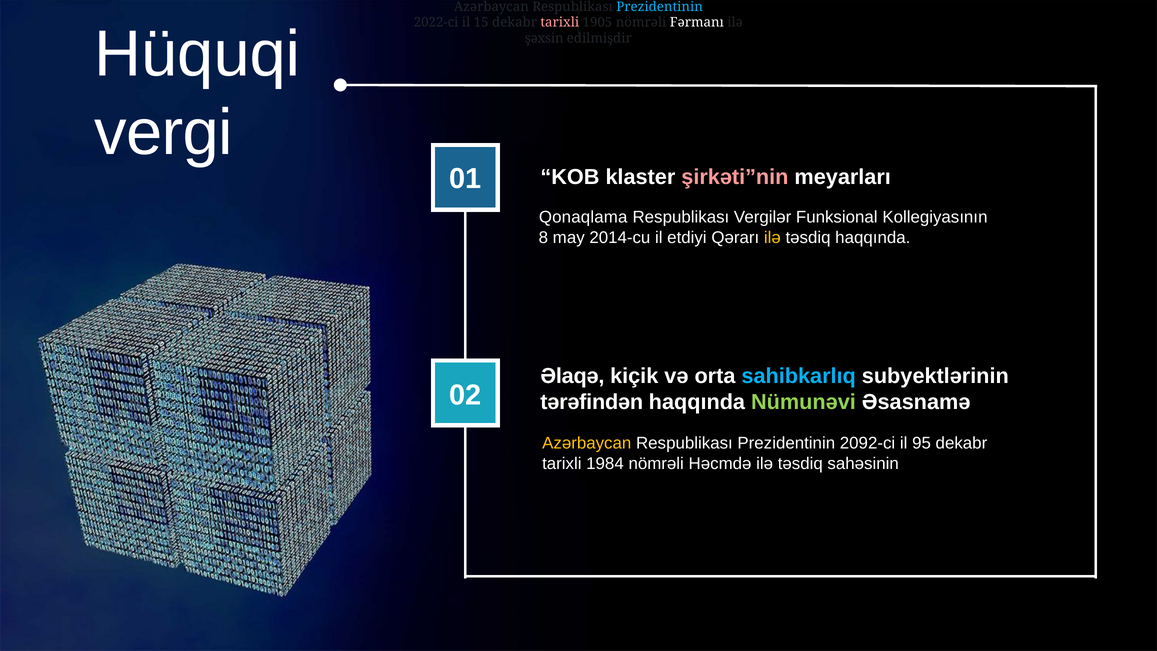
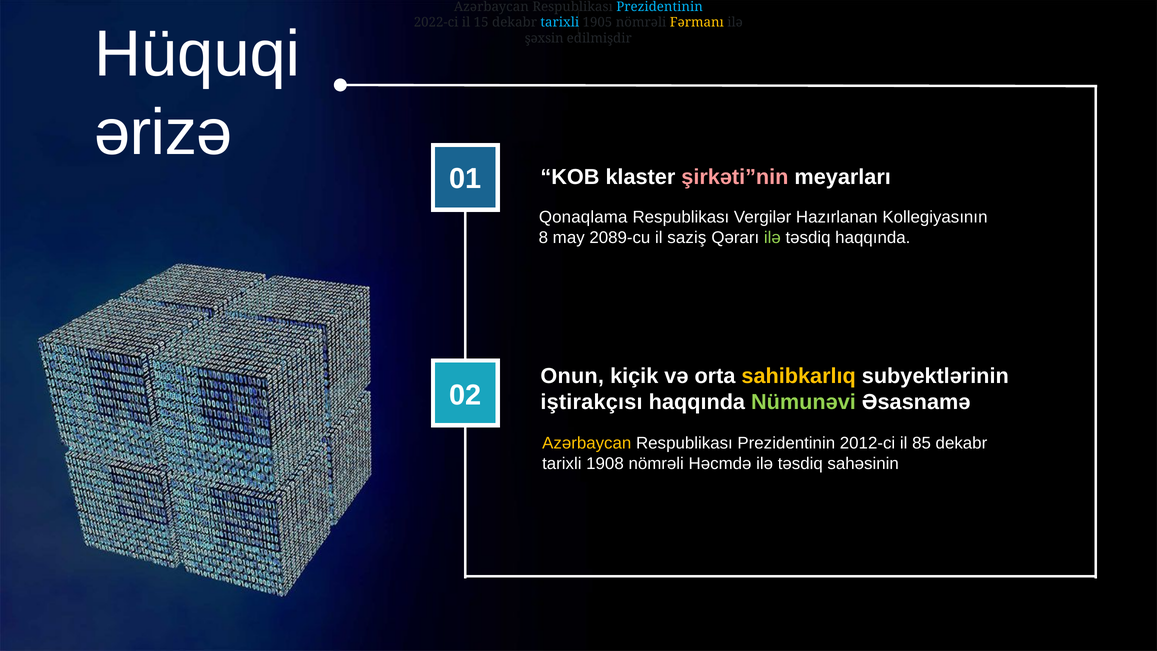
tarixli at (560, 23) colour: pink -> light blue
Fərmanı colour: white -> yellow
vergi: vergi -> ərizə
Funksional: Funksional -> Hazırlanan
2014-cu: 2014-cu -> 2089-cu
etdiyi: etdiyi -> saziş
ilə at (772, 238) colour: yellow -> light green
Əlaqə: Əlaqə -> Onun
sahibkarlıq colour: light blue -> yellow
tərəfindən: tərəfindən -> iştirakçısı
2092-ci: 2092-ci -> 2012-ci
95: 95 -> 85
1984: 1984 -> 1908
